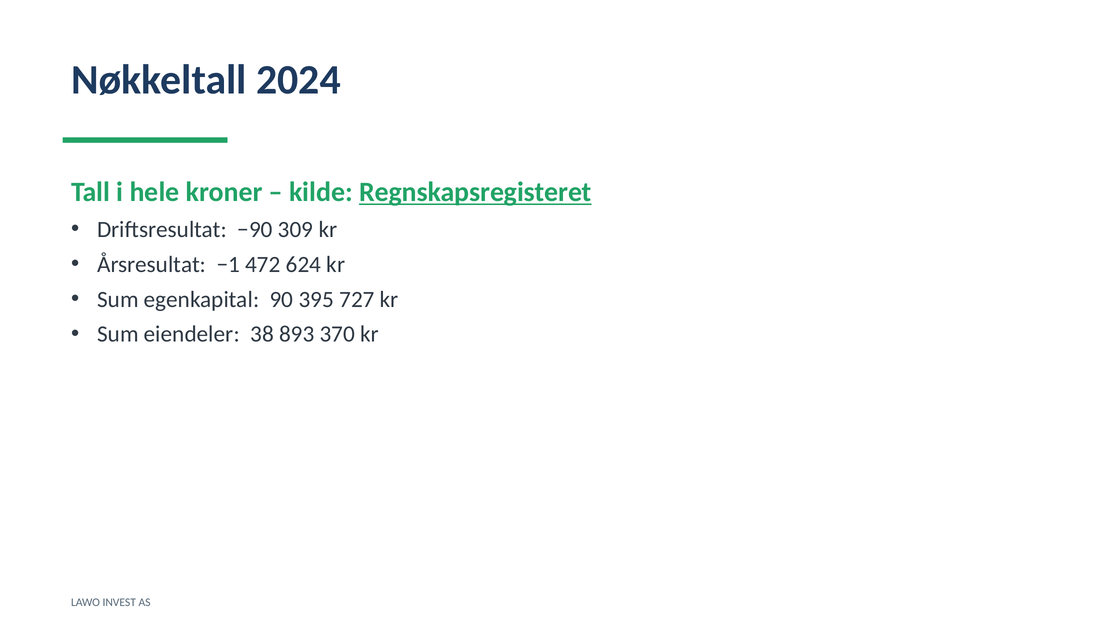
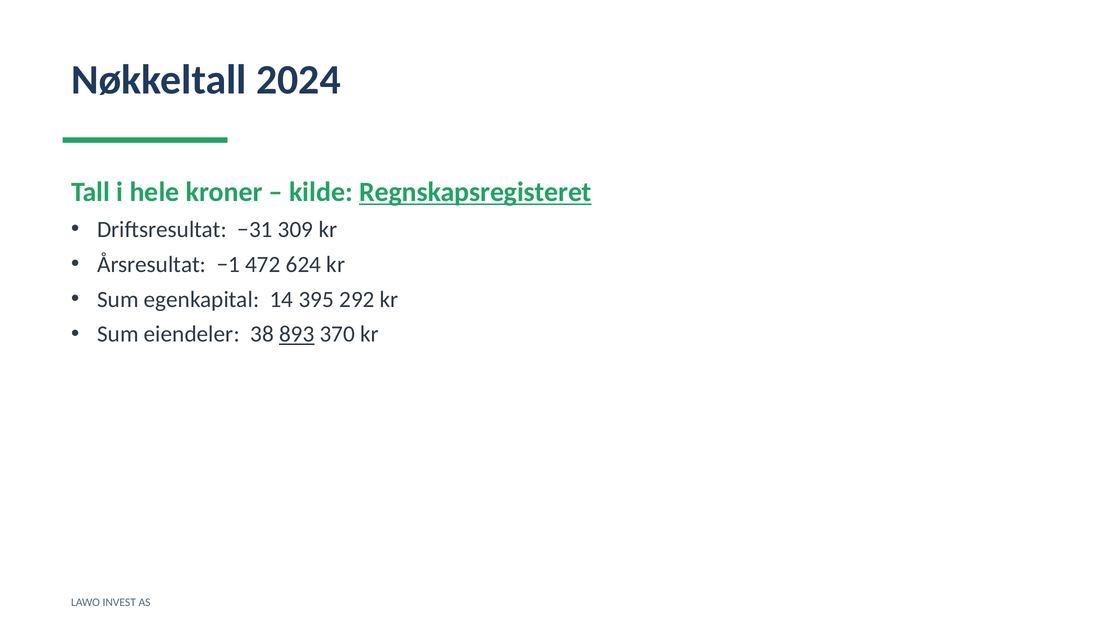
−90: −90 -> −31
90: 90 -> 14
727: 727 -> 292
893 underline: none -> present
